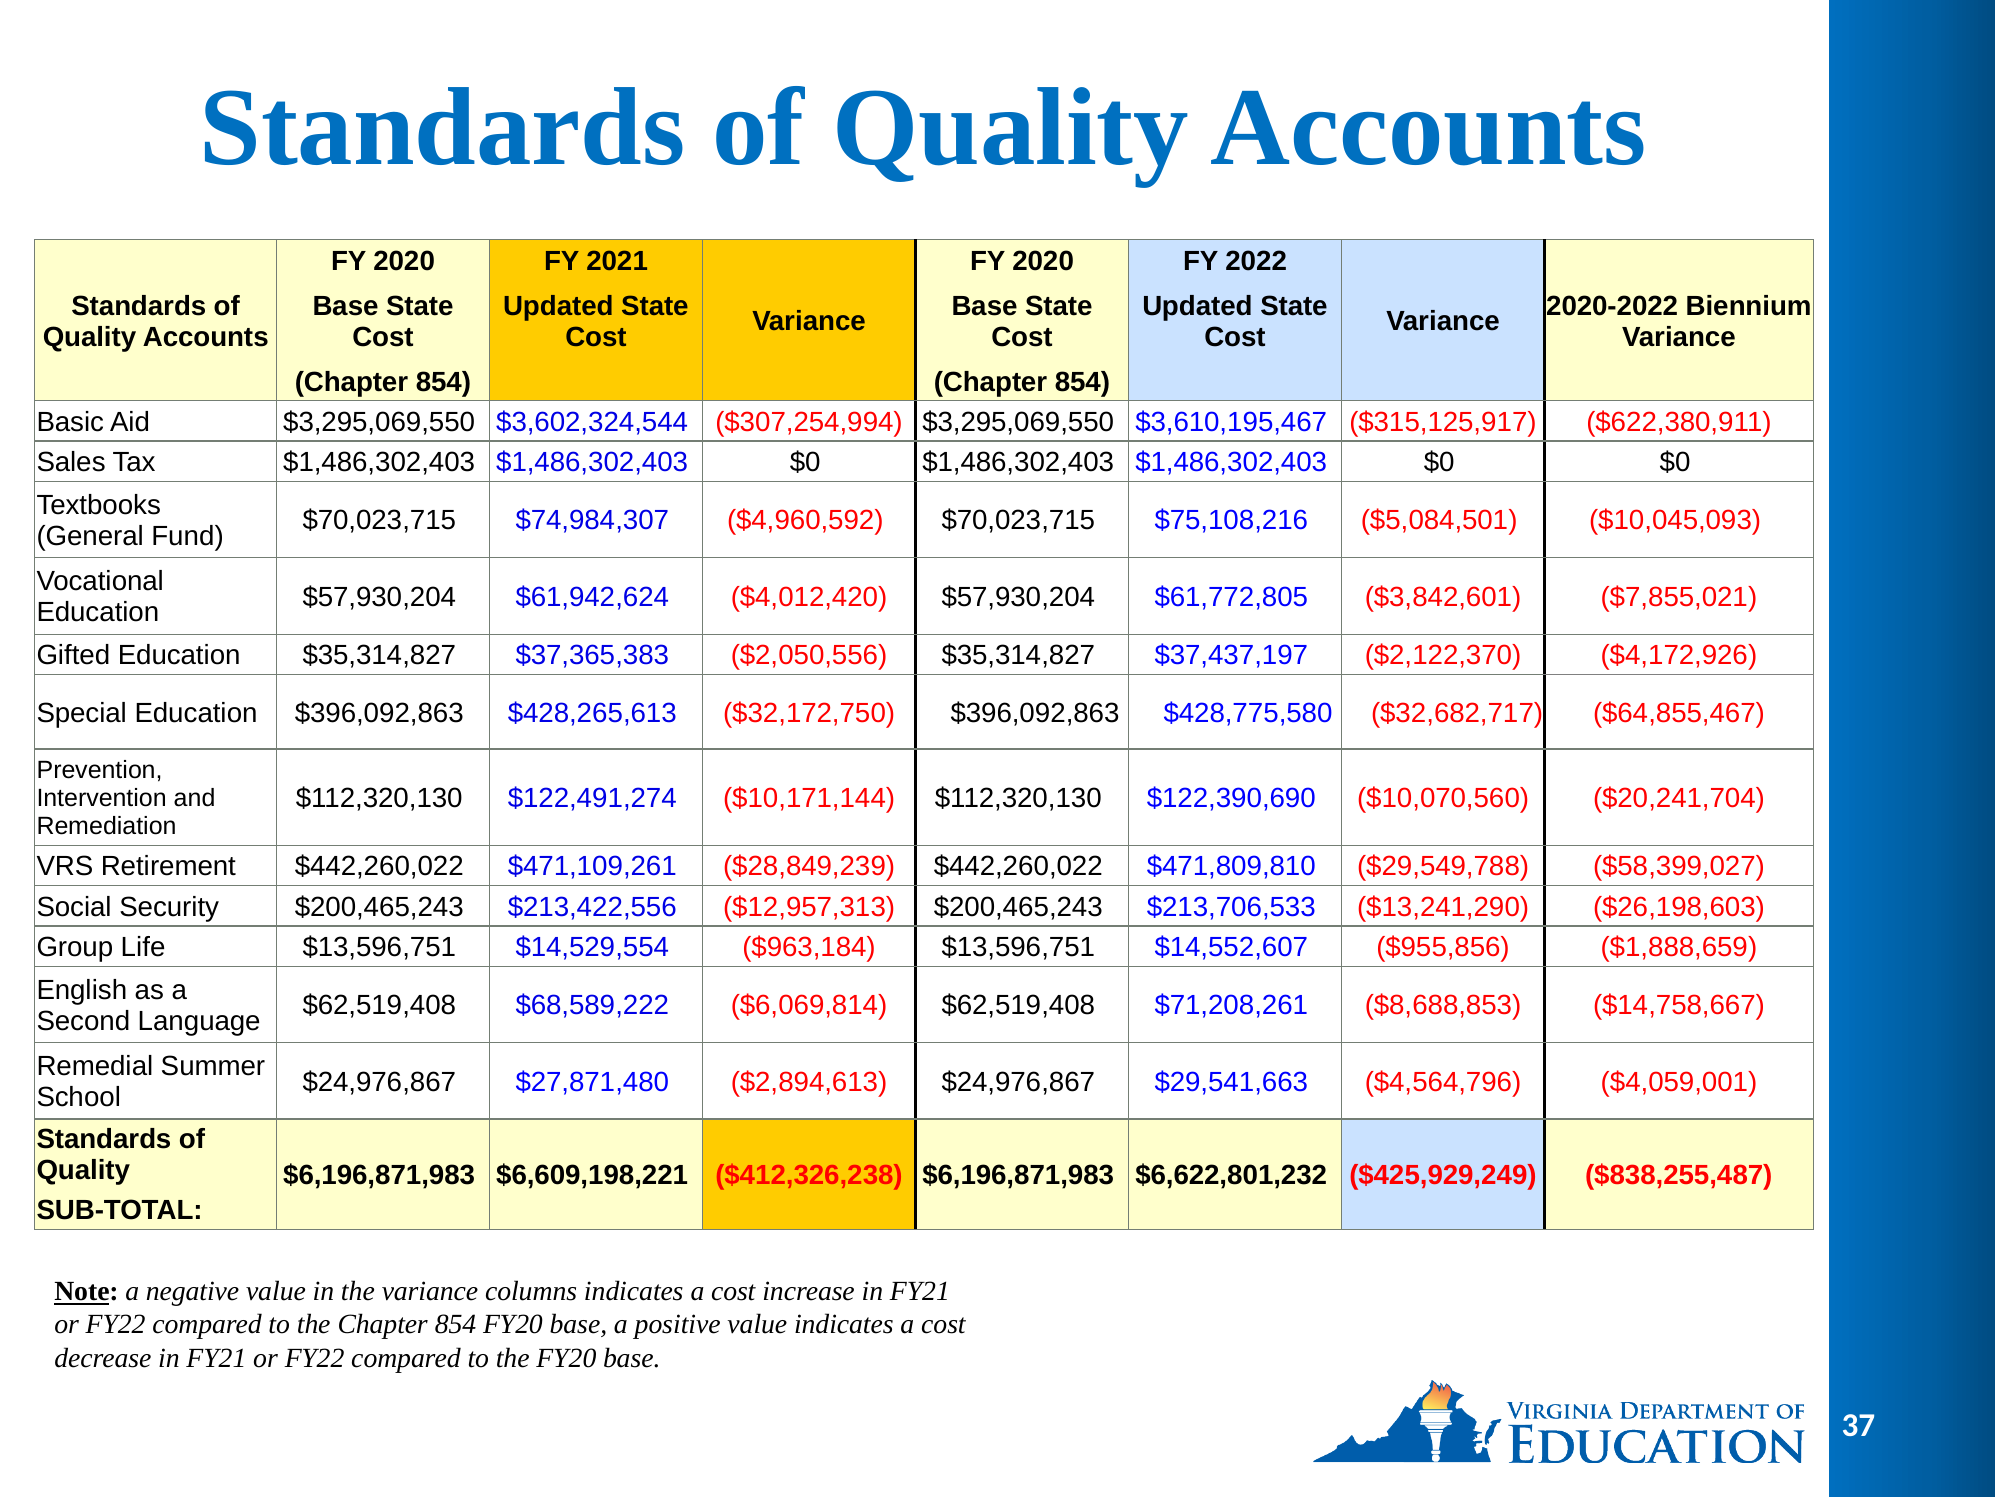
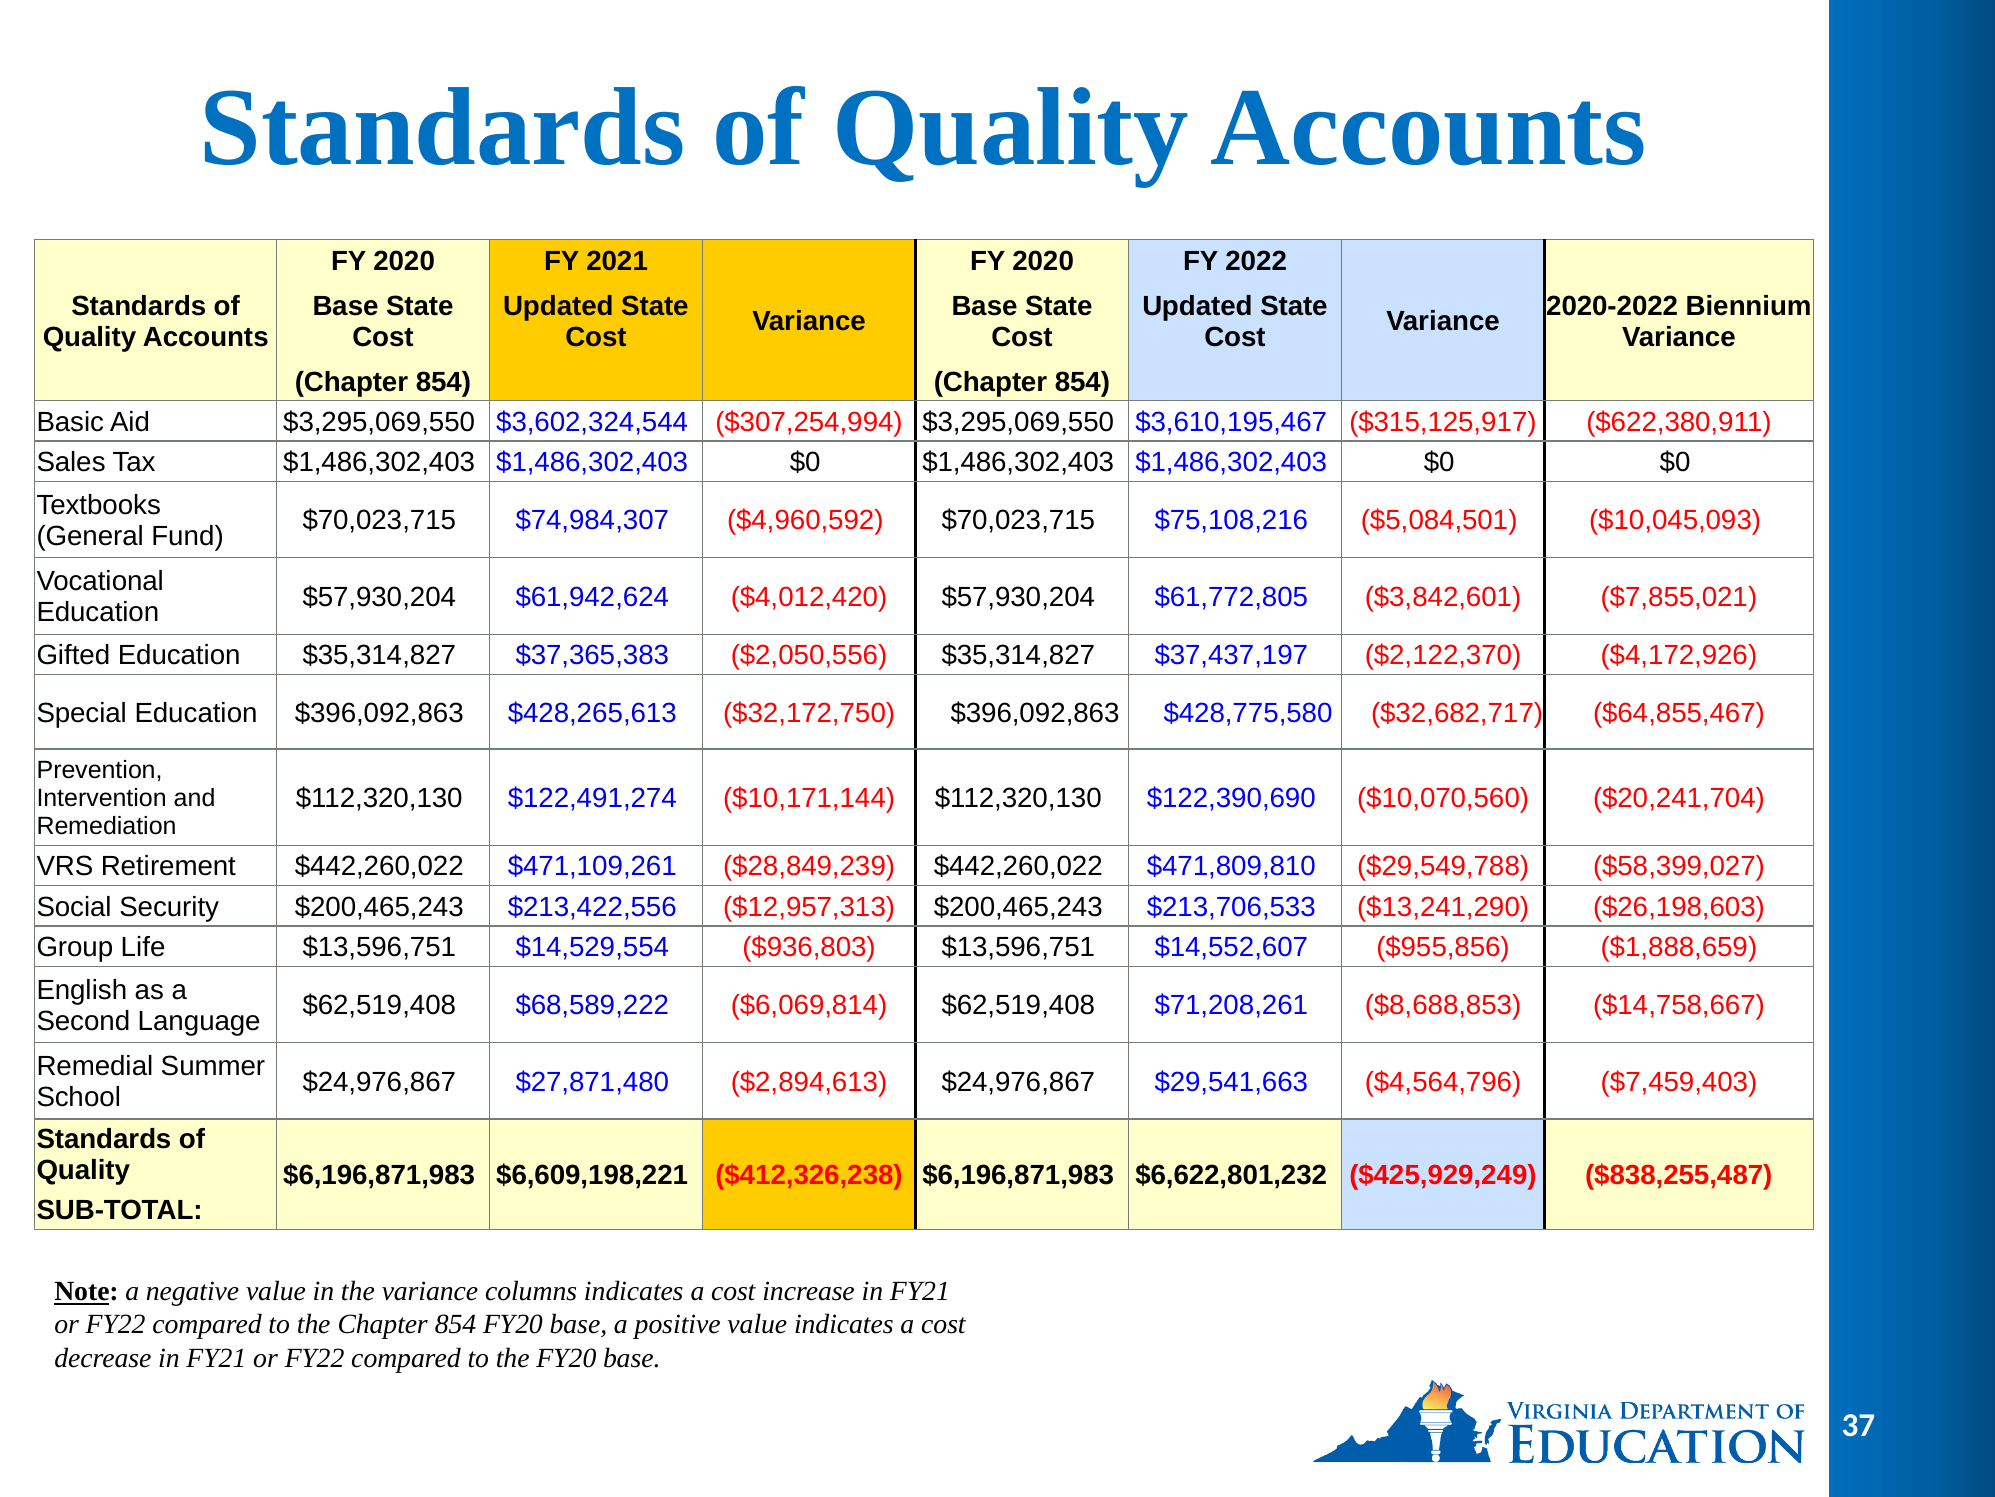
$963,184: $963,184 -> $936,803
$4,059,001: $4,059,001 -> $7,459,403
